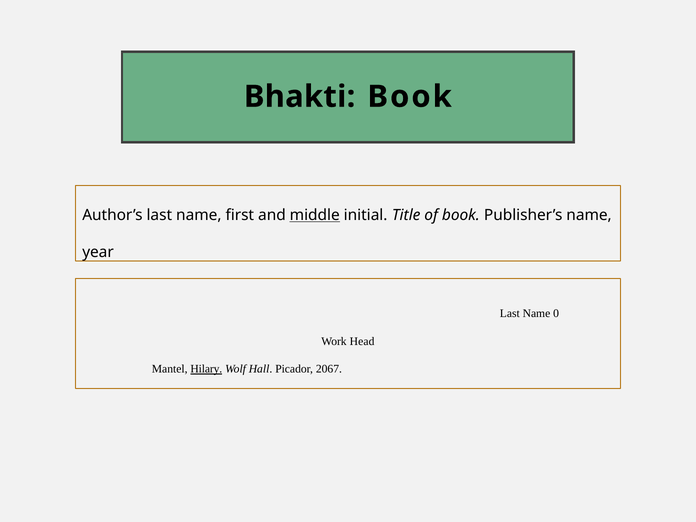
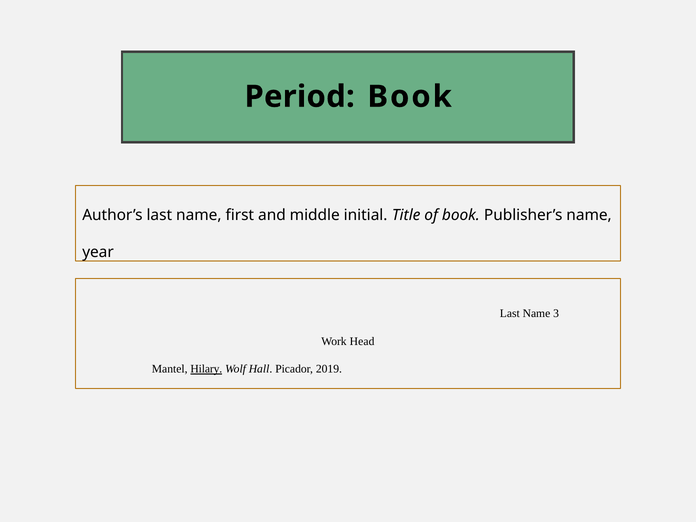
Bhakti: Bhakti -> Period
middle underline: present -> none
0: 0 -> 3
2067: 2067 -> 2019
